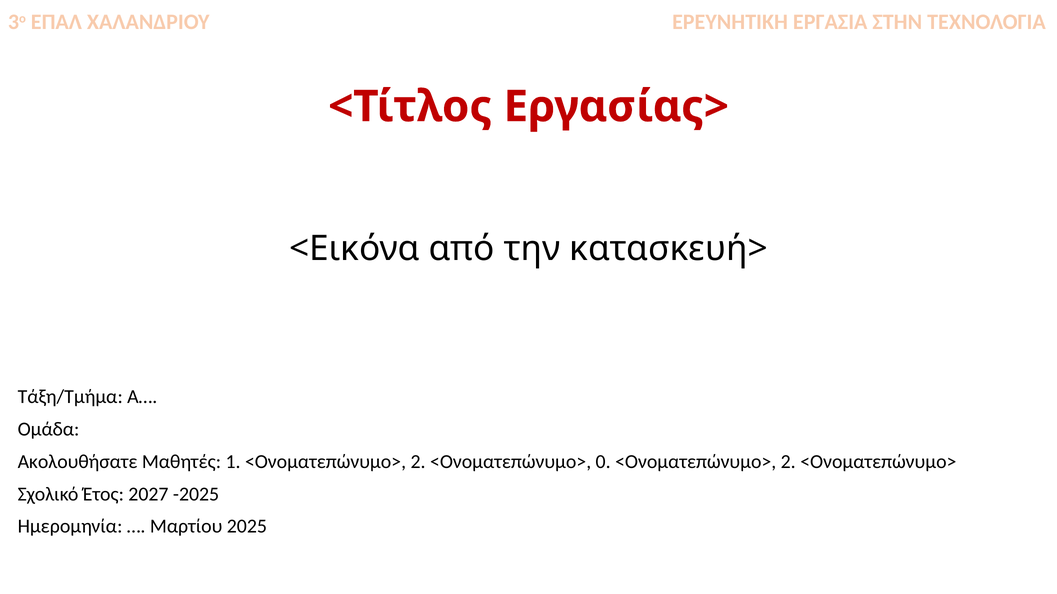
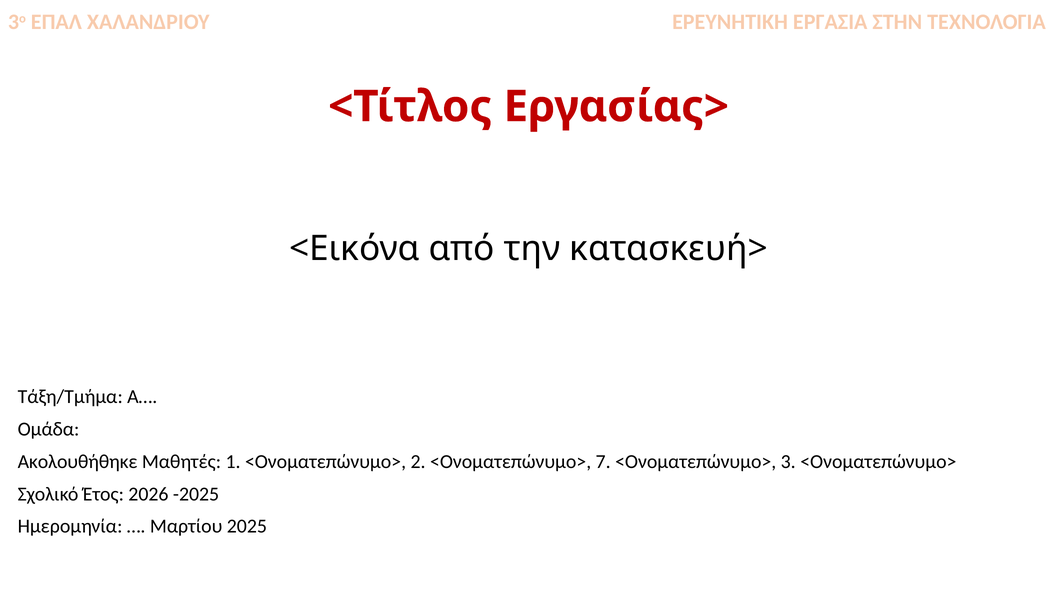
Ακολουθήσατε: Ακολουθήσατε -> Ακολουθήθηκε
0: 0 -> 7
2 at (788, 462): 2 -> 3
2027: 2027 -> 2026
